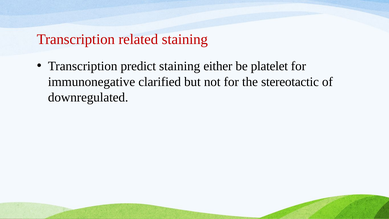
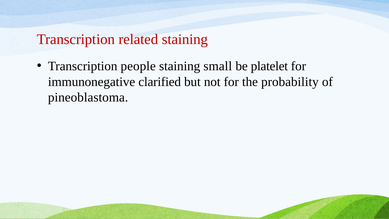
predict: predict -> people
either: either -> small
stereotactic: stereotactic -> probability
downregulated: downregulated -> pineoblastoma
